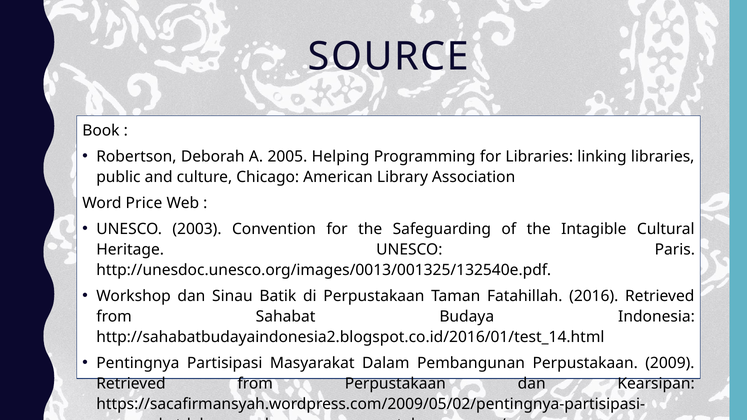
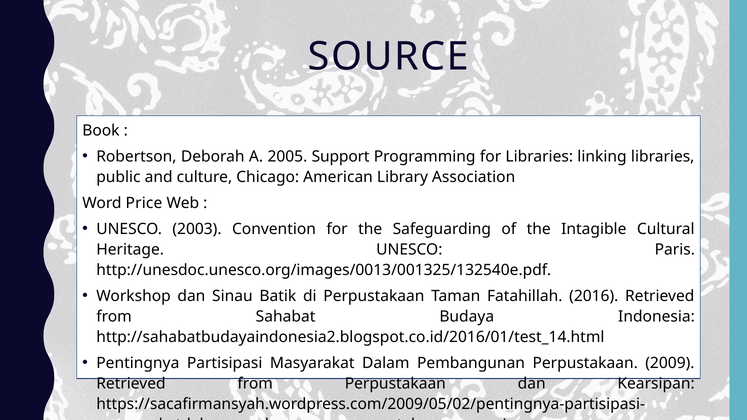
Helping: Helping -> Support
